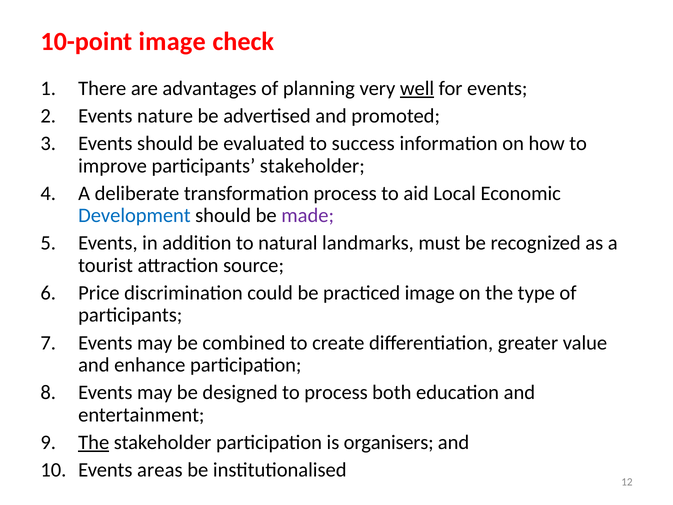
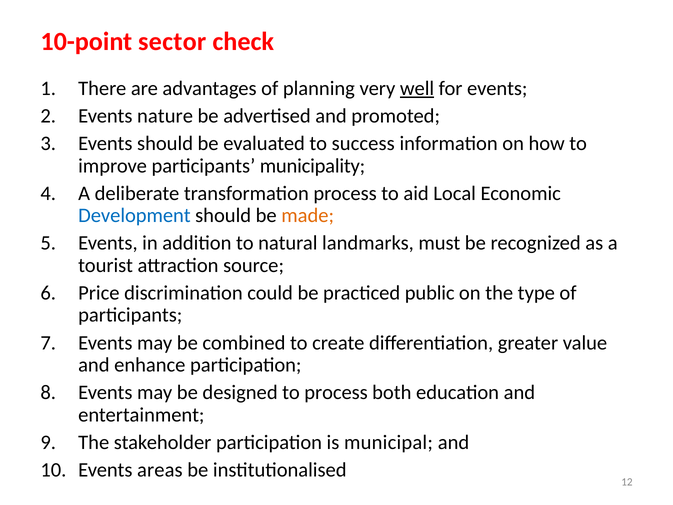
10-point image: image -> sector
participants stakeholder: stakeholder -> municipality
made colour: purple -> orange
practiced image: image -> public
The at (94, 442) underline: present -> none
organisers: organisers -> municipal
